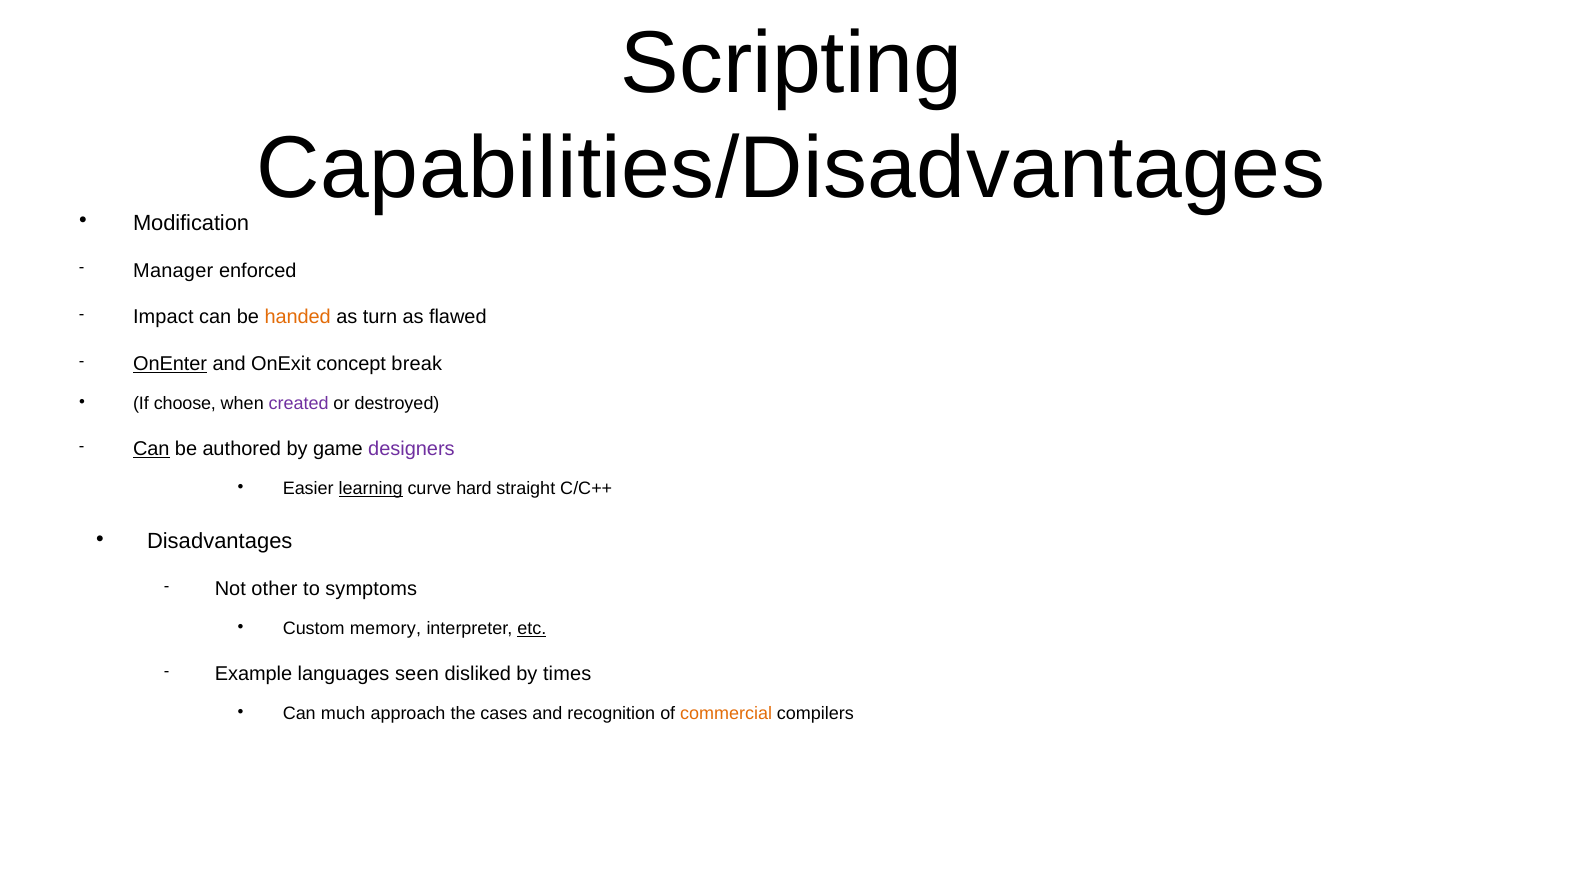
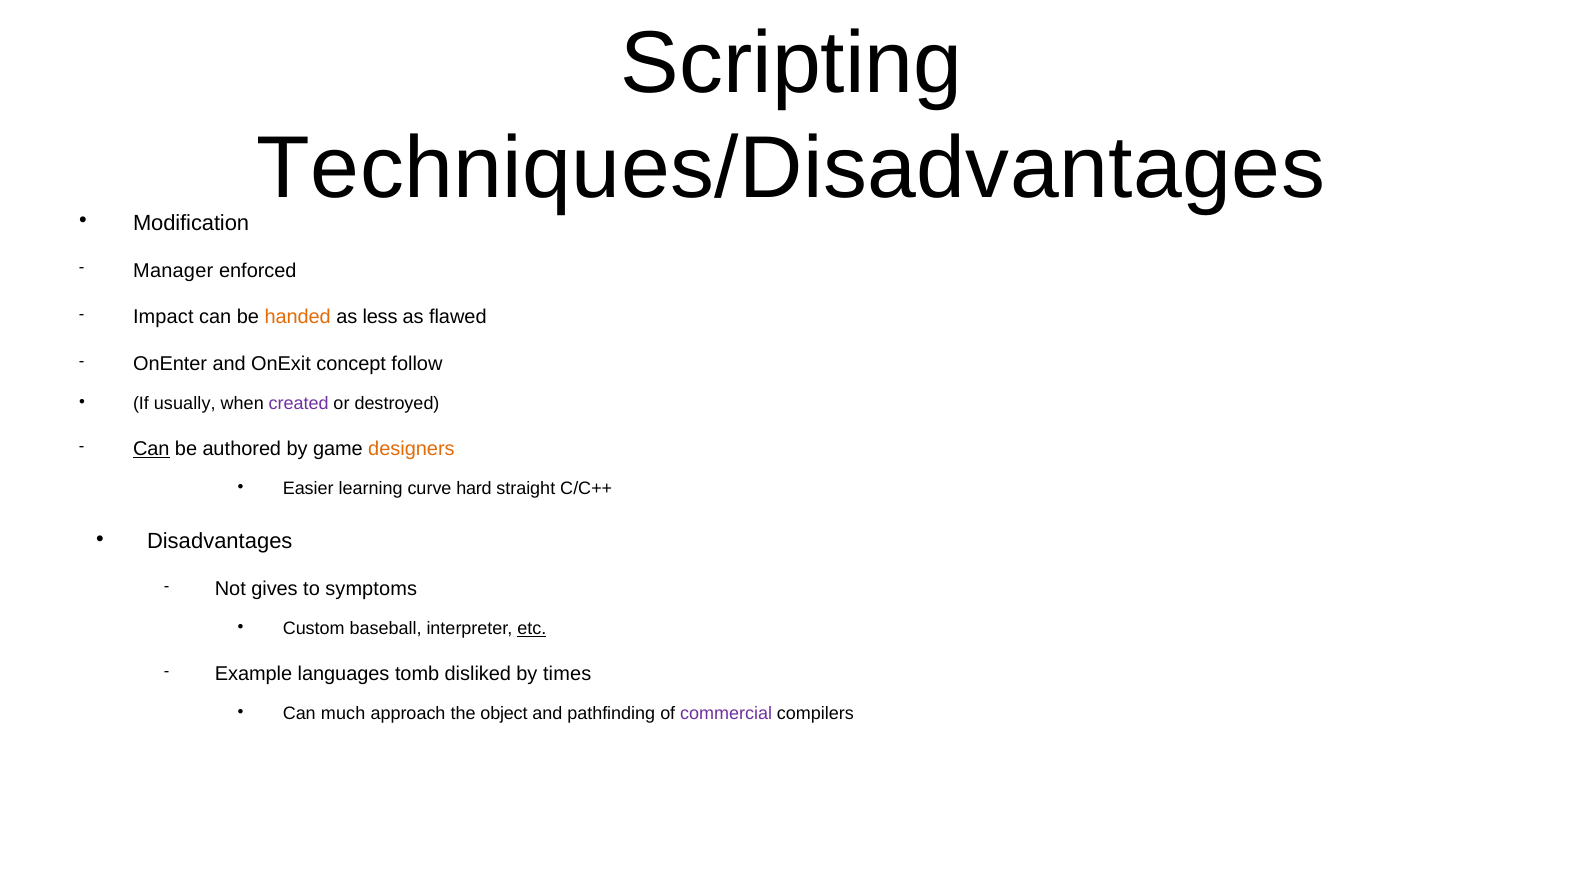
Capabilities/Disadvantages: Capabilities/Disadvantages -> Techniques/Disadvantages
turn: turn -> less
OnEnter underline: present -> none
break: break -> follow
choose: choose -> usually
designers colour: purple -> orange
learning underline: present -> none
other: other -> gives
memory: memory -> baseball
seen: seen -> tomb
cases: cases -> object
recognition: recognition -> pathfinding
commercial colour: orange -> purple
